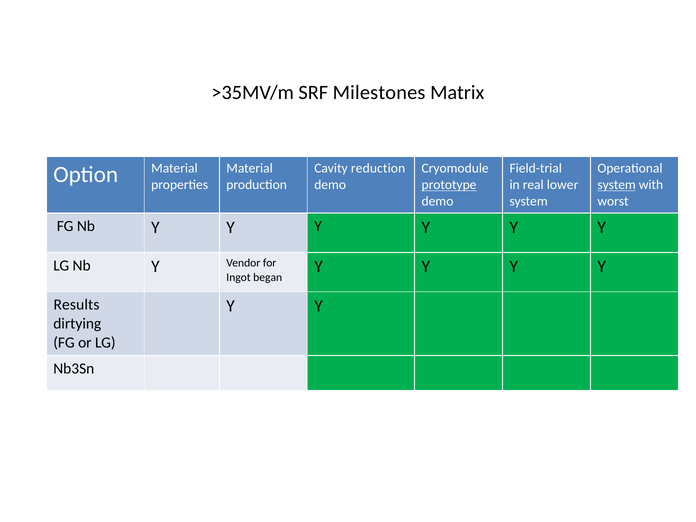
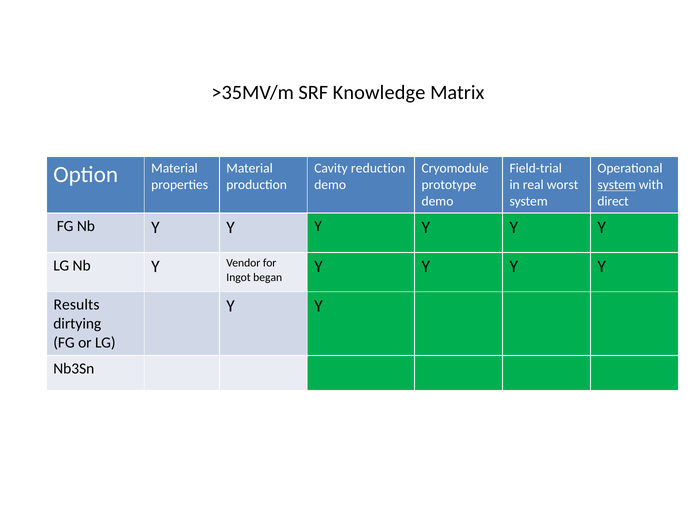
Milestones: Milestones -> Knowledge
prototype underline: present -> none
lower: lower -> worst
worst: worst -> direct
